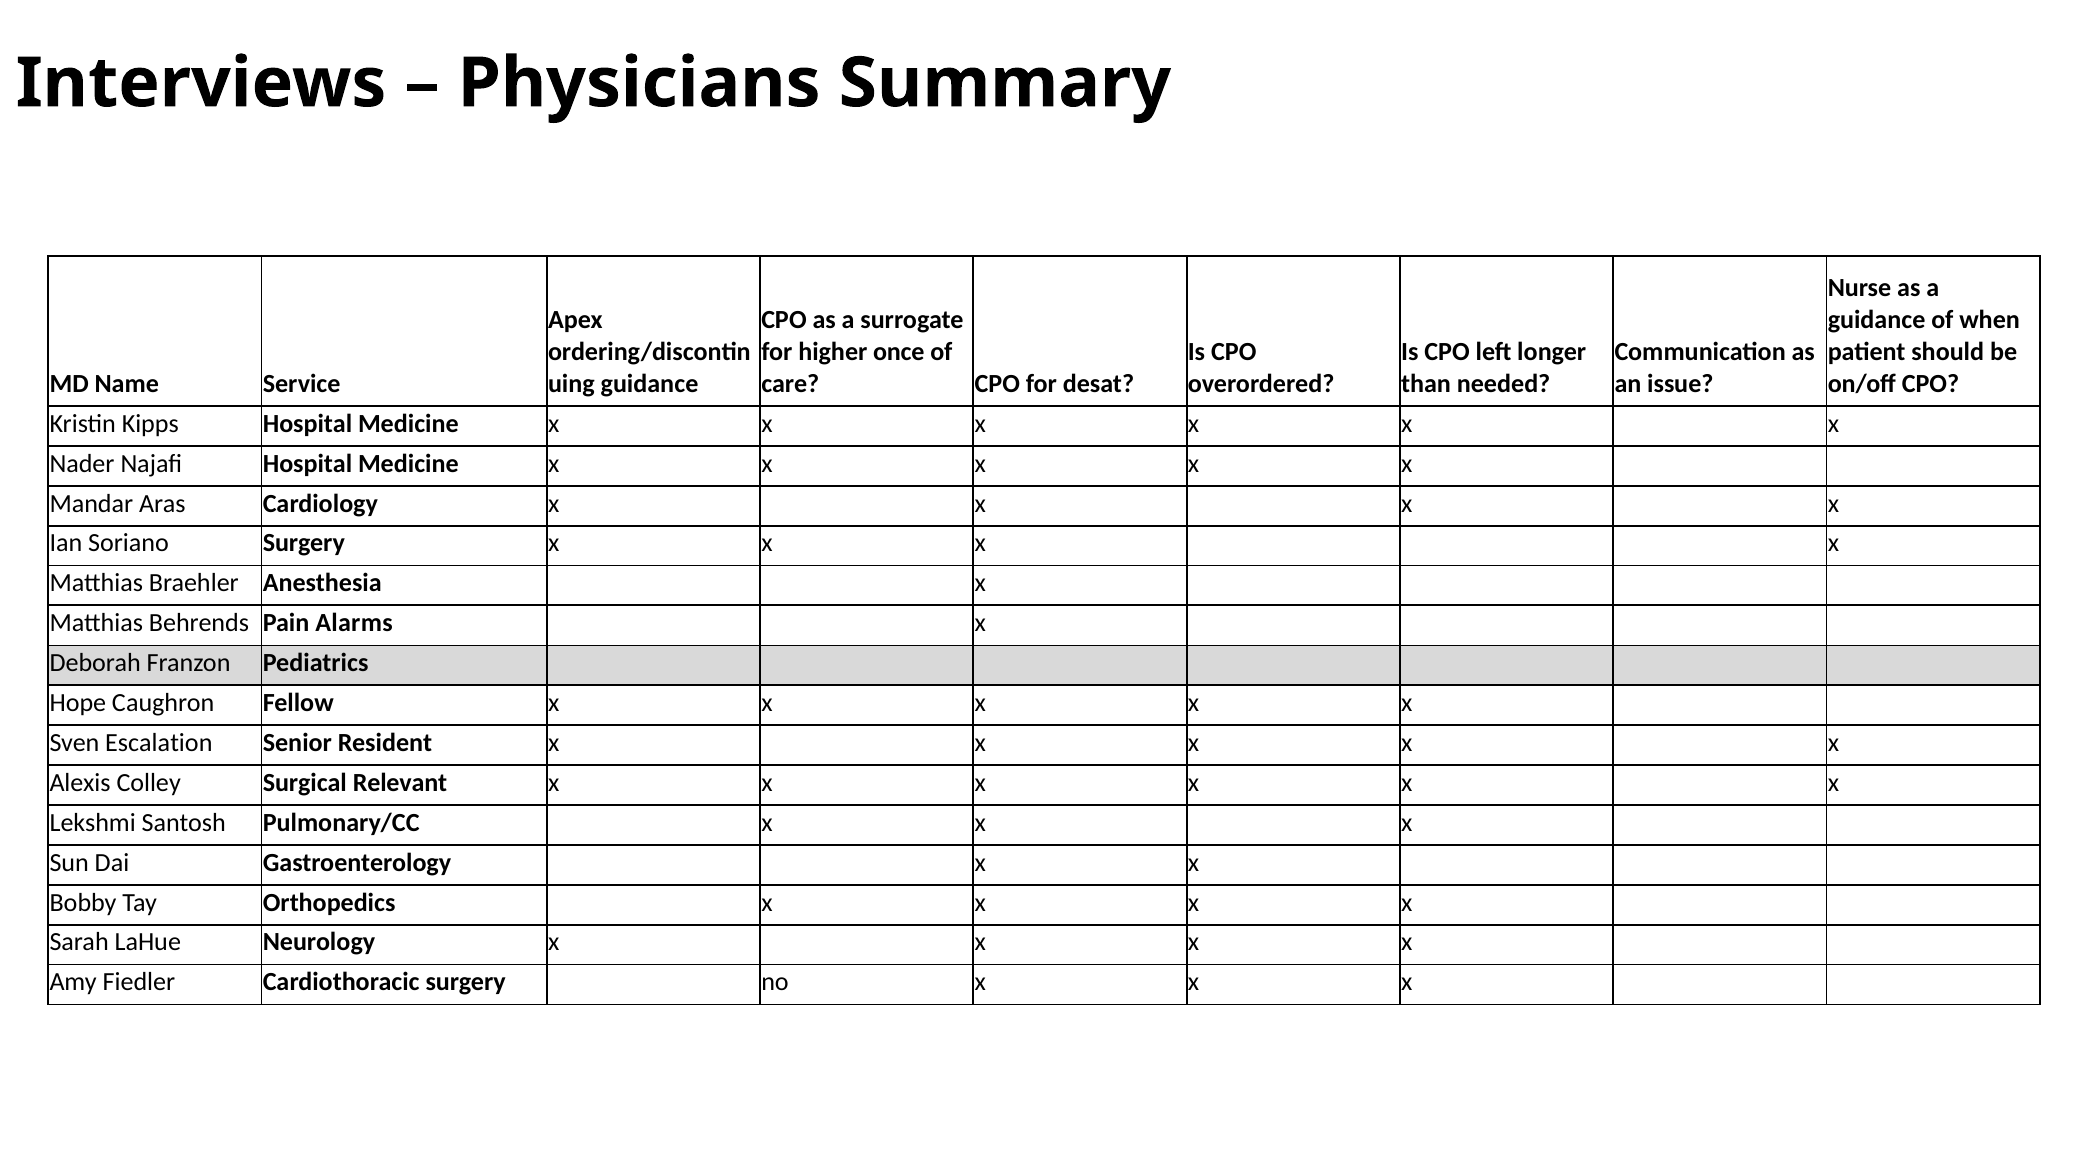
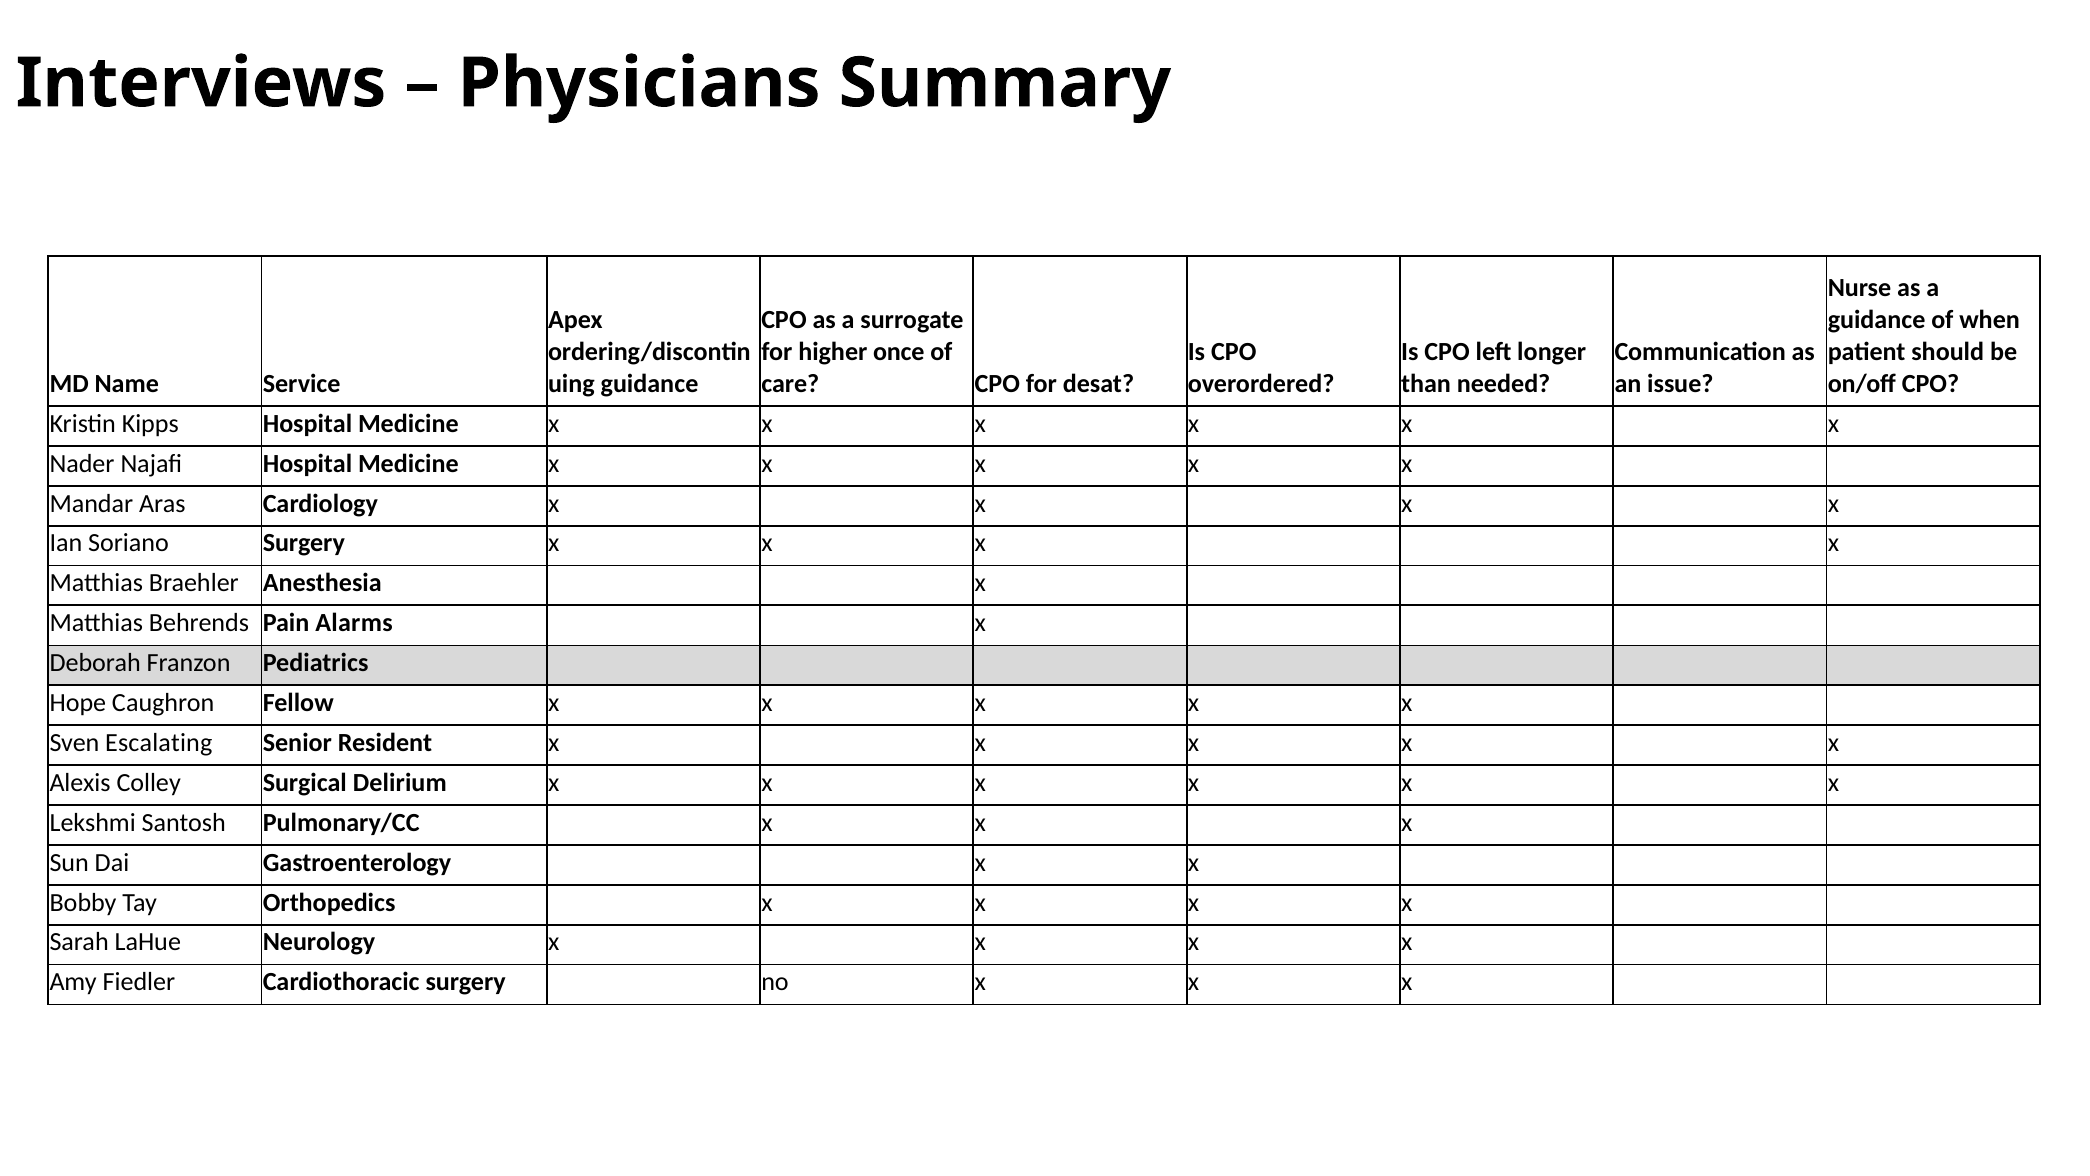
Escalation: Escalation -> Escalating
Relevant: Relevant -> Delirium
